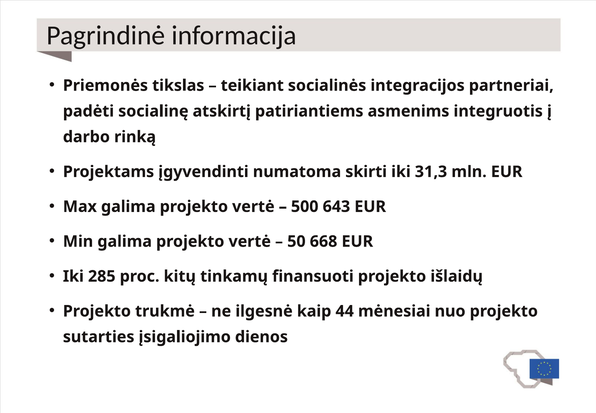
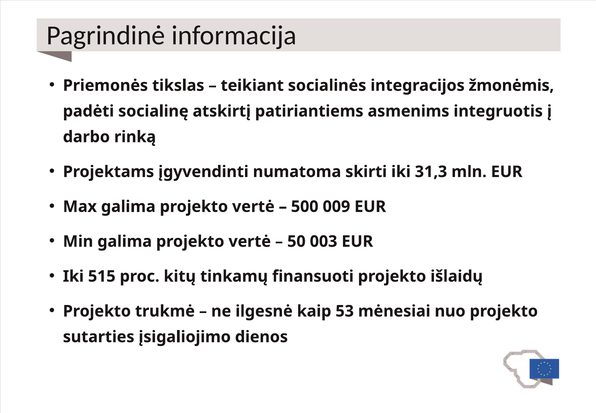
partneriai: partneriai -> žmonėmis
643: 643 -> 009
668: 668 -> 003
285: 285 -> 515
44: 44 -> 53
